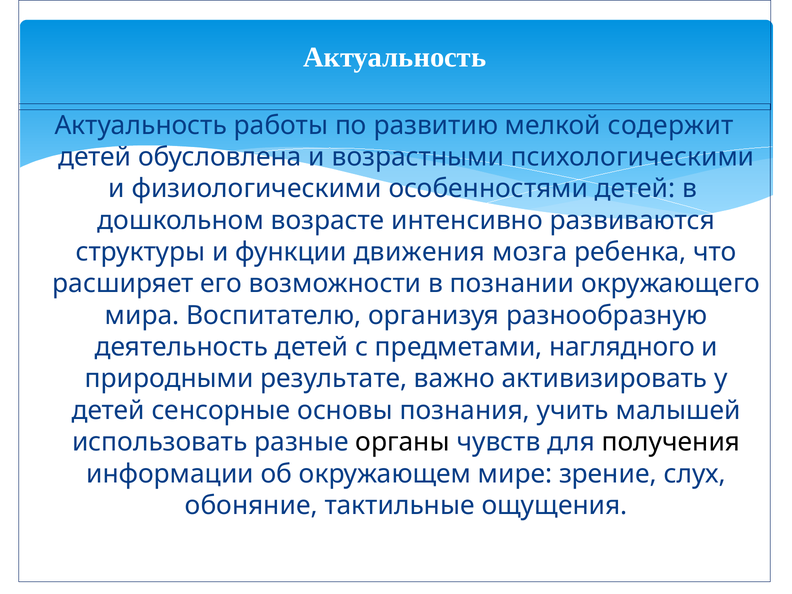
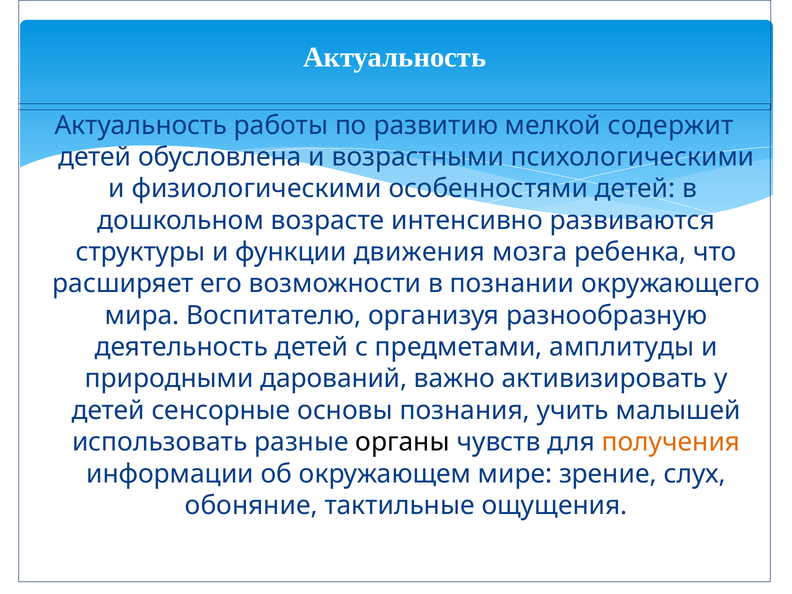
наглядного: наглядного -> амплитуды
результате: результате -> дарований
получения colour: black -> orange
